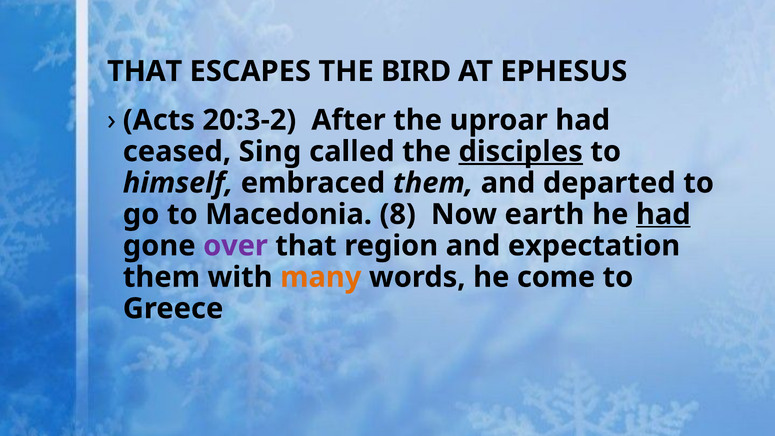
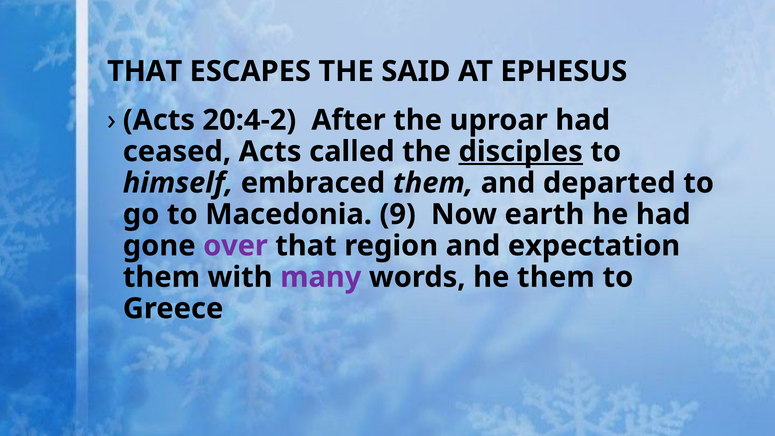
BIRD: BIRD -> SAID
20:3-2: 20:3-2 -> 20:4-2
ceased Sing: Sing -> Acts
8: 8 -> 9
had at (663, 214) underline: present -> none
many colour: orange -> purple
he come: come -> them
